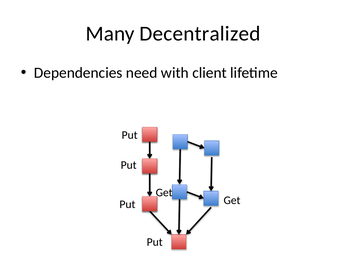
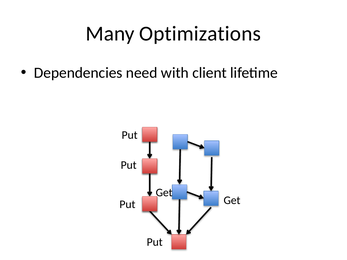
Decentralized: Decentralized -> Optimizations
